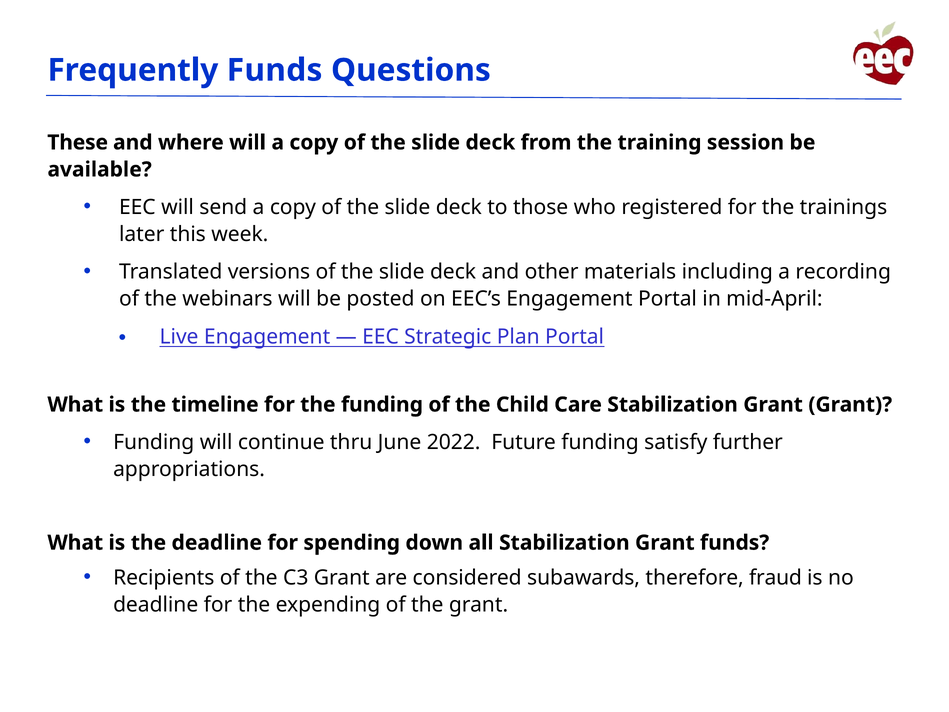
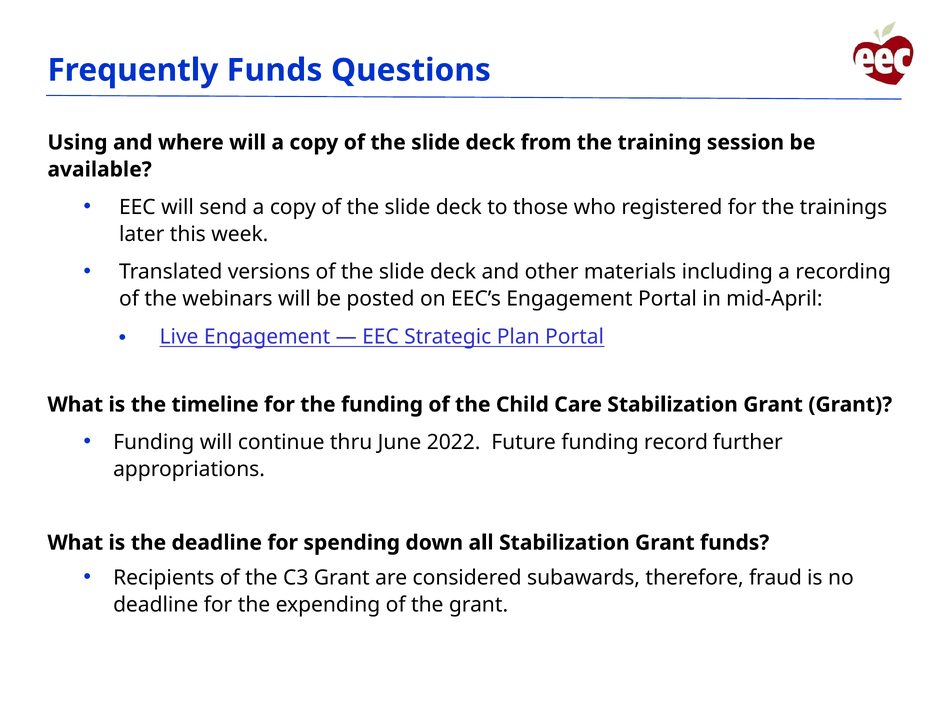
These: These -> Using
satisfy: satisfy -> record
